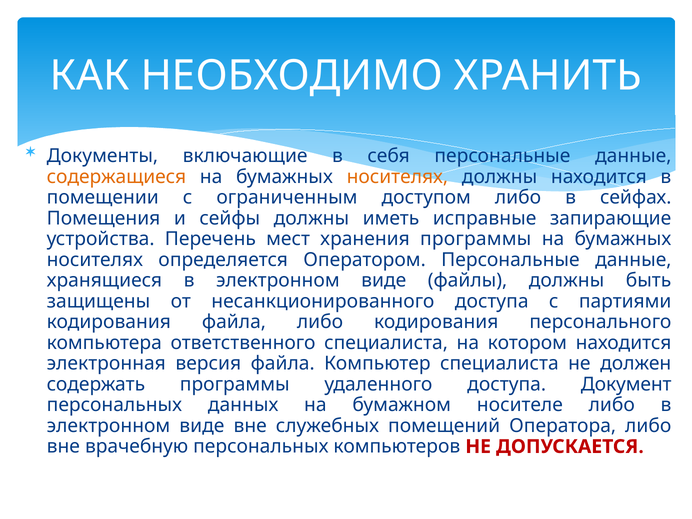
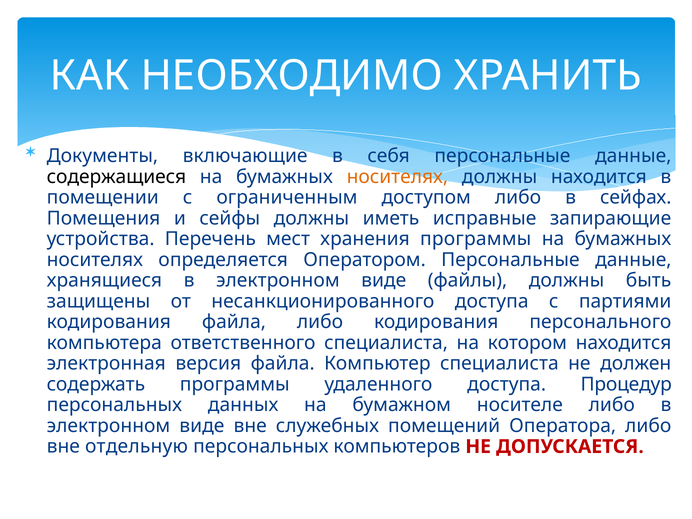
содержащиеся colour: orange -> black
Документ: Документ -> Процедур
врачебную: врачебную -> отдельную
